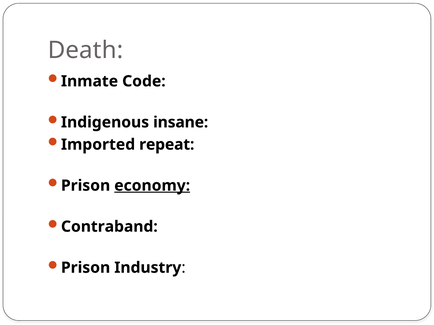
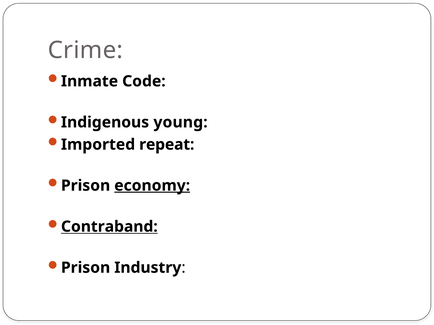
Death: Death -> Crime
insane: insane -> young
Contraband underline: none -> present
